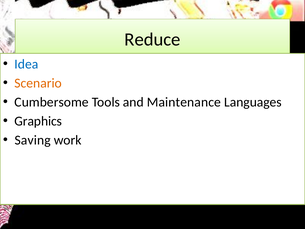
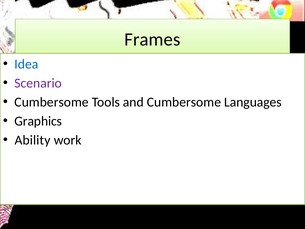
Reduce: Reduce -> Frames
Scenario colour: orange -> purple
and Maintenance: Maintenance -> Cumbersome
Saving: Saving -> Ability
